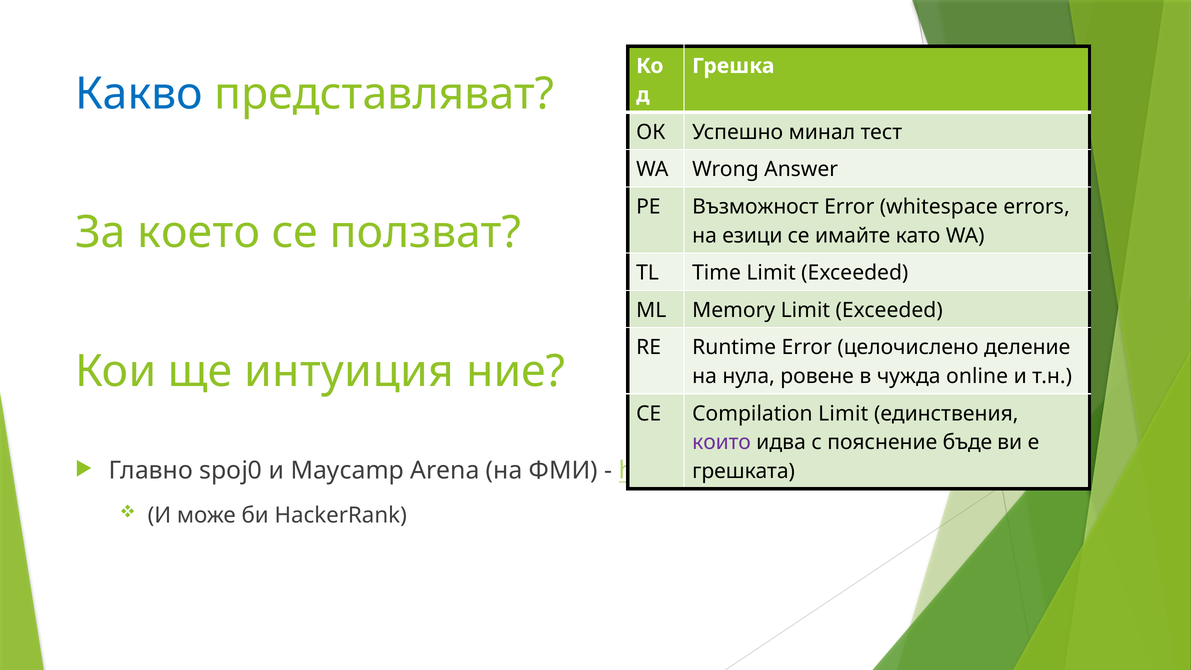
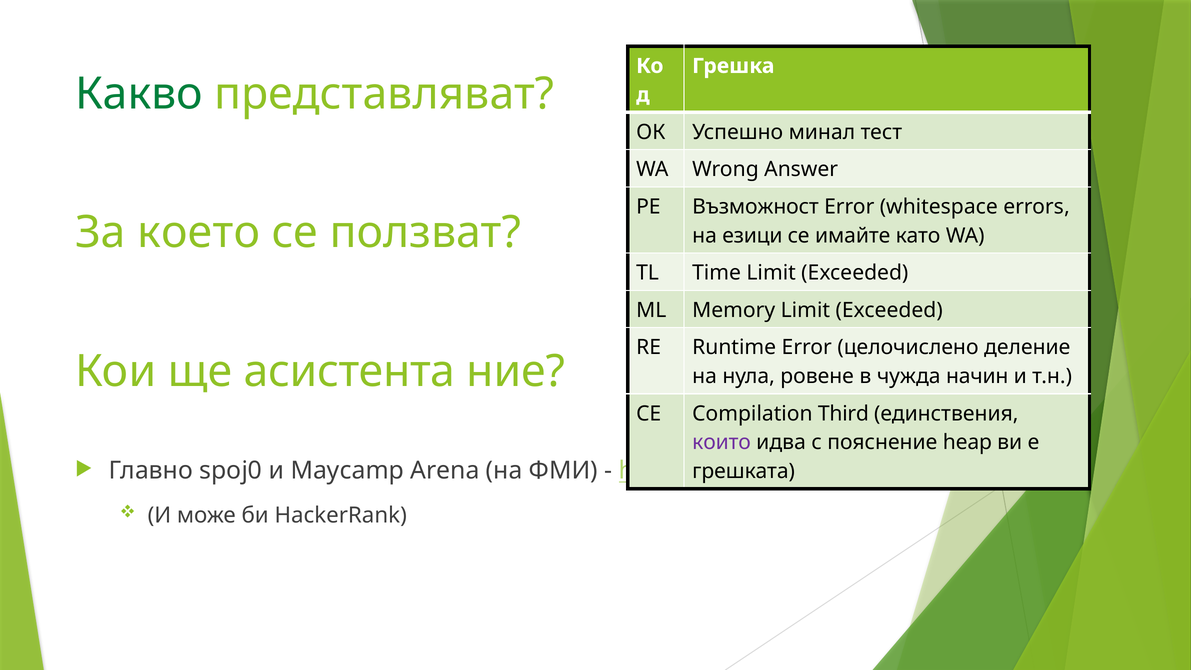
Какво colour: blue -> green
интуиция: интуиция -> асистента
online: online -> начин
Compilation Limit: Limit -> Third
бъде: бъде -> heap
